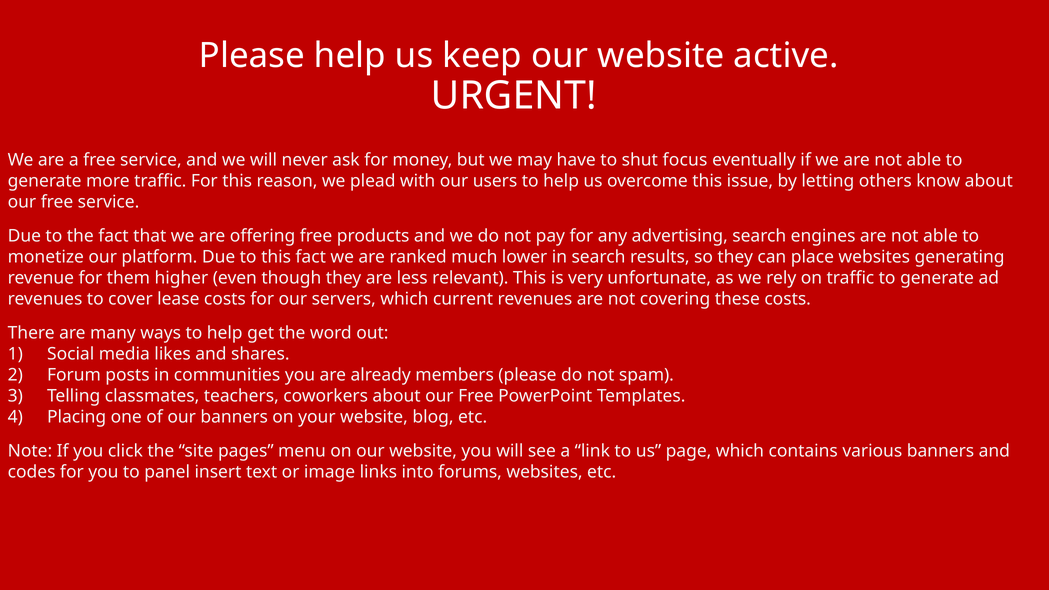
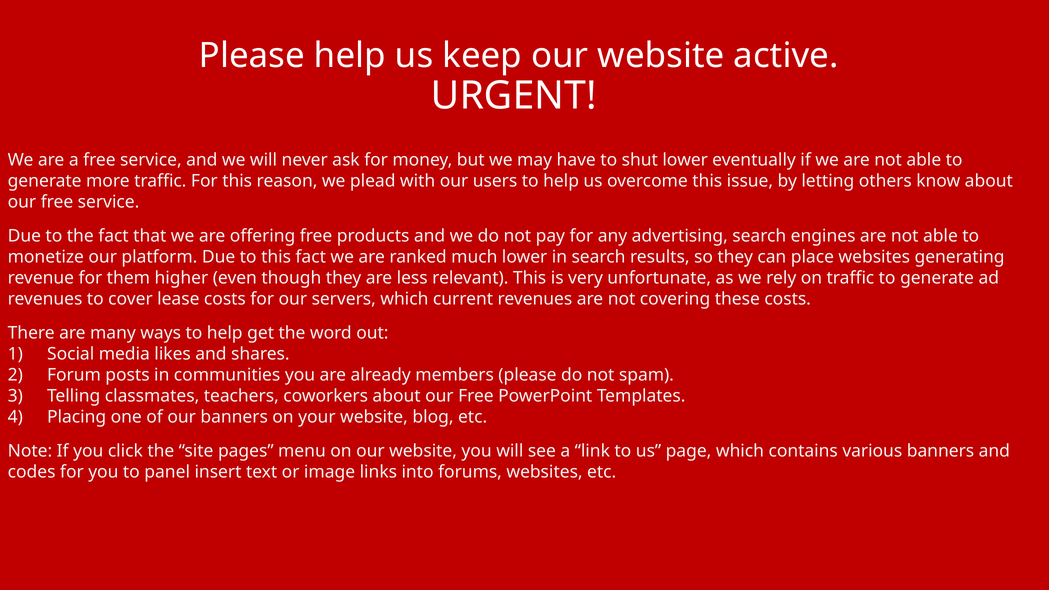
shut focus: focus -> lower
